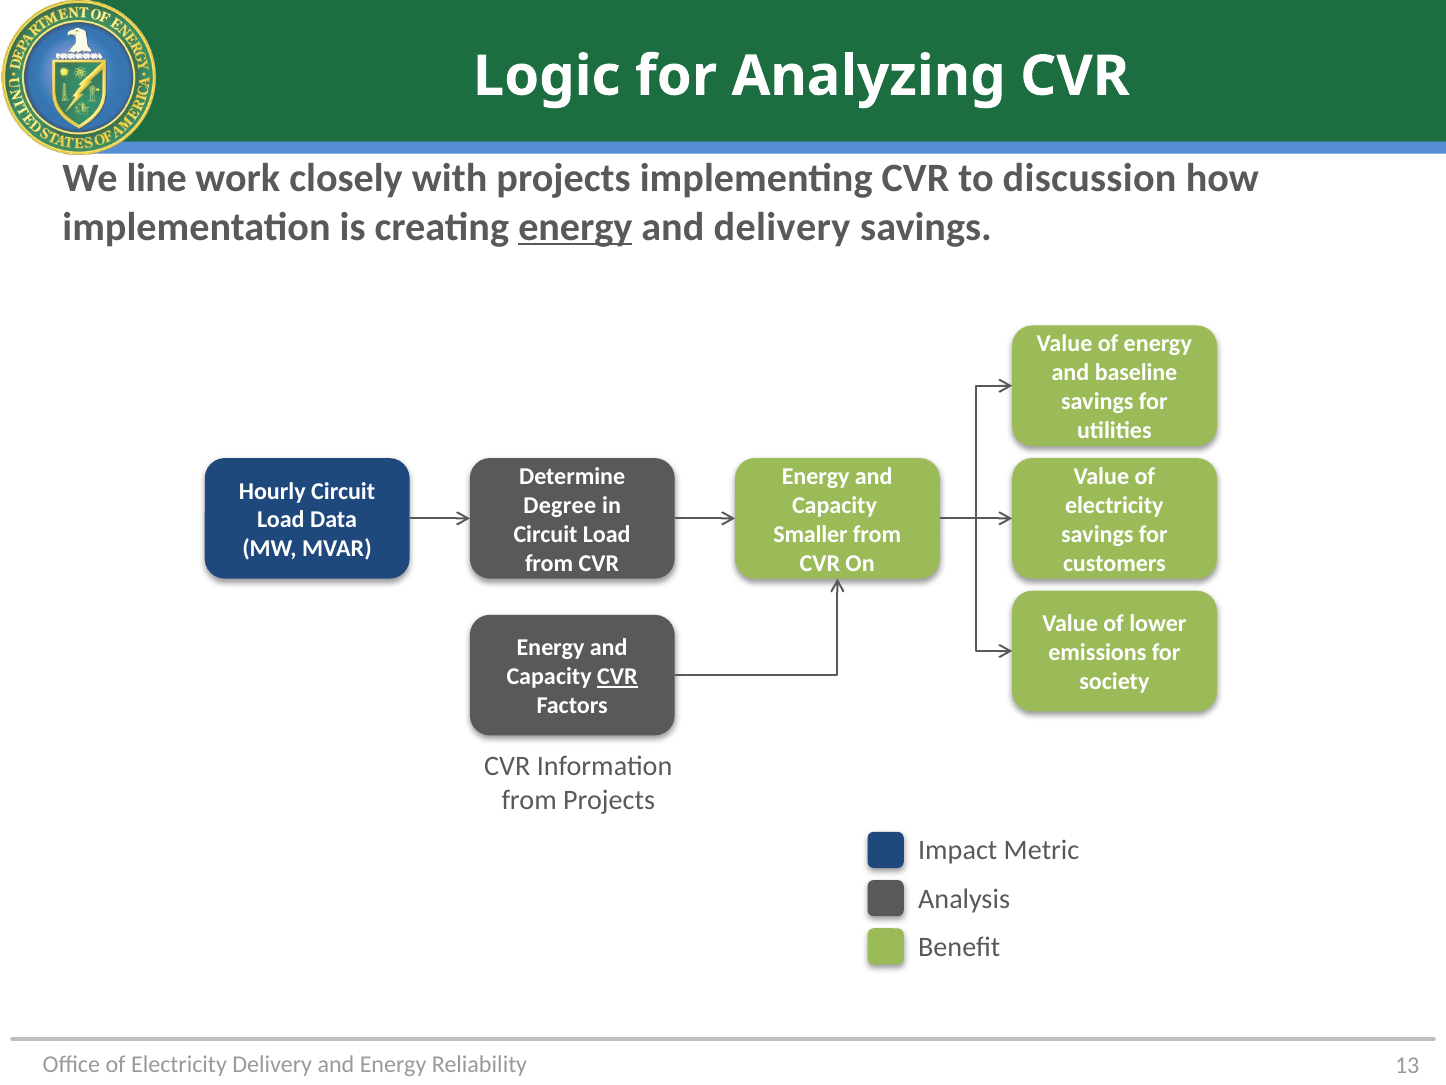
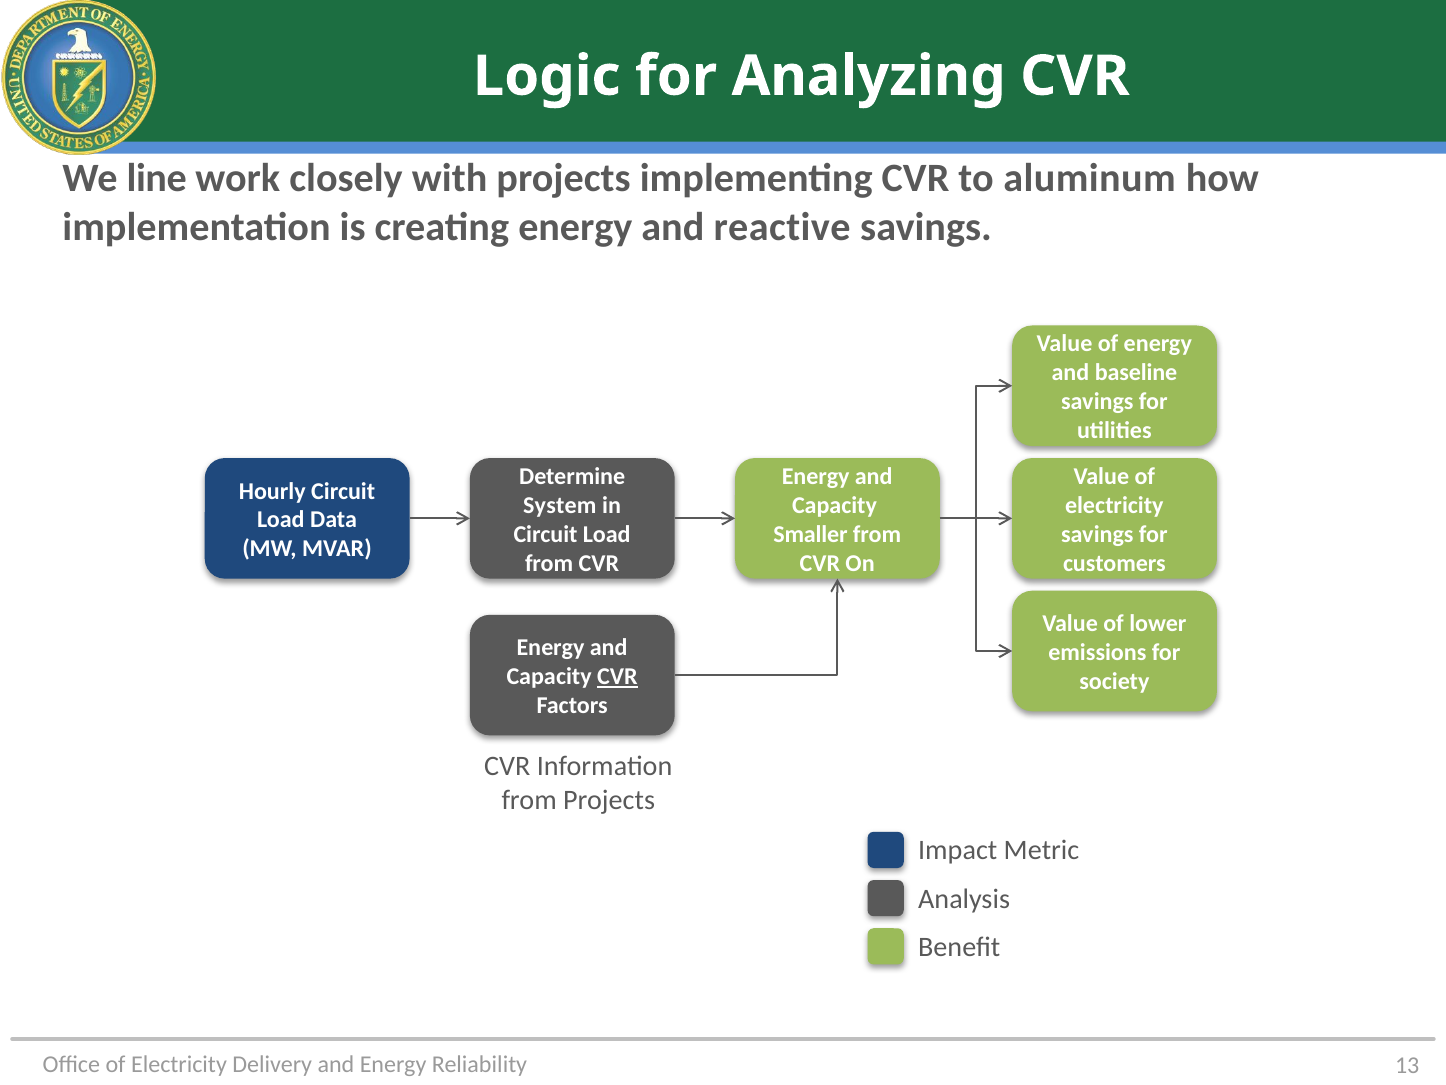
discussion: discussion -> aluminum
energy at (575, 227) underline: present -> none
and delivery: delivery -> reactive
Degree: Degree -> System
